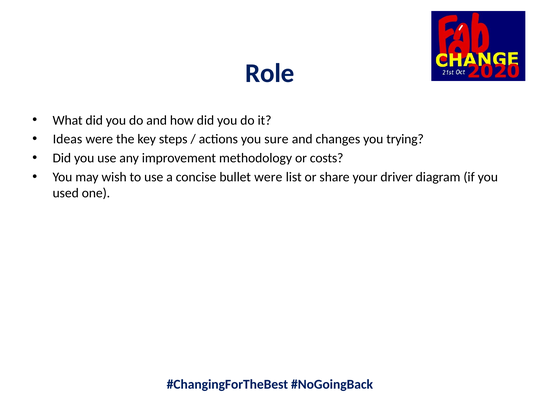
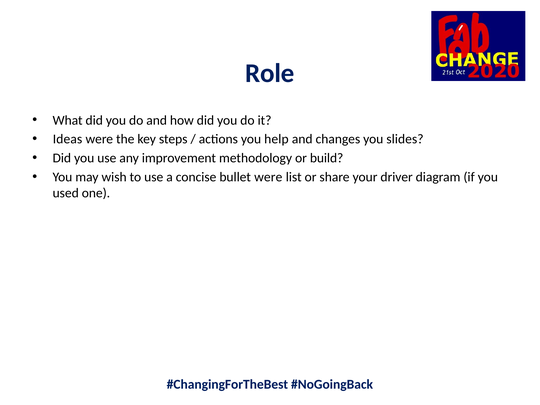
sure: sure -> help
trying: trying -> slides
costs: costs -> build
